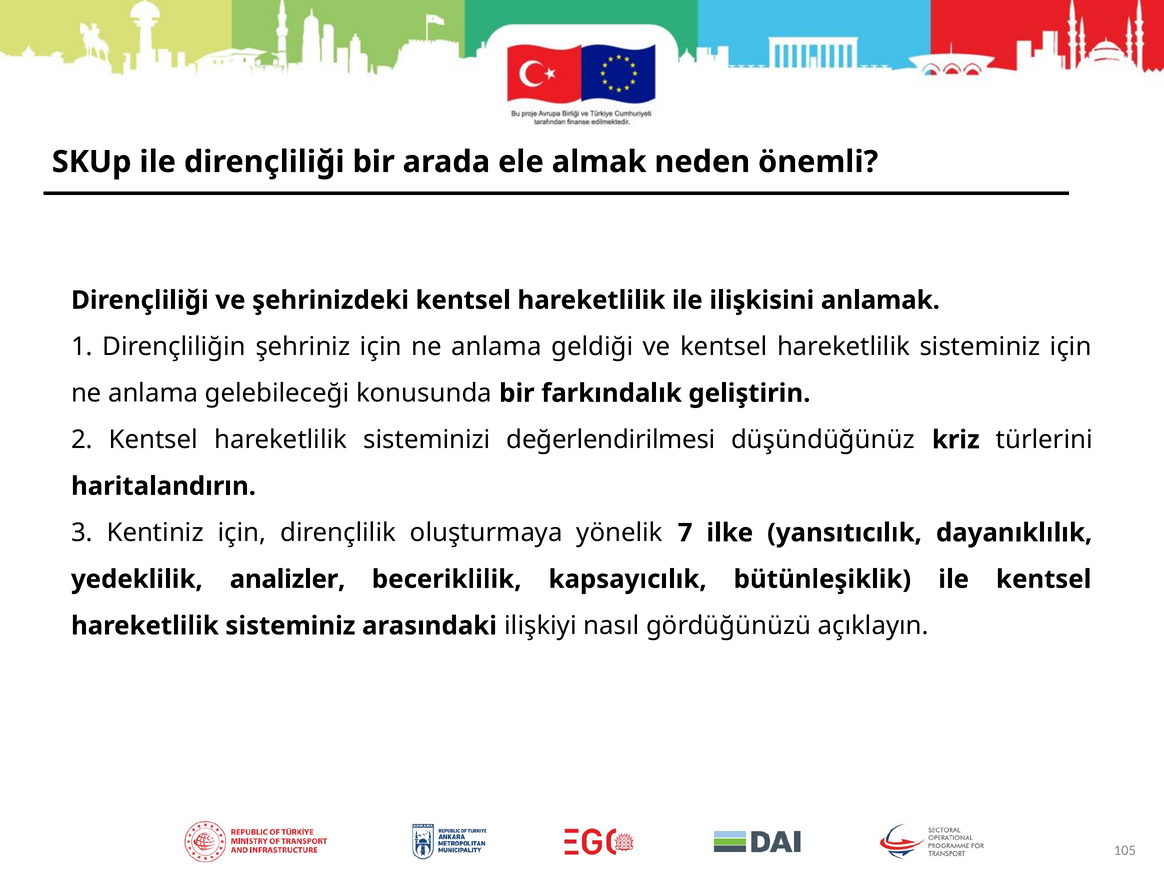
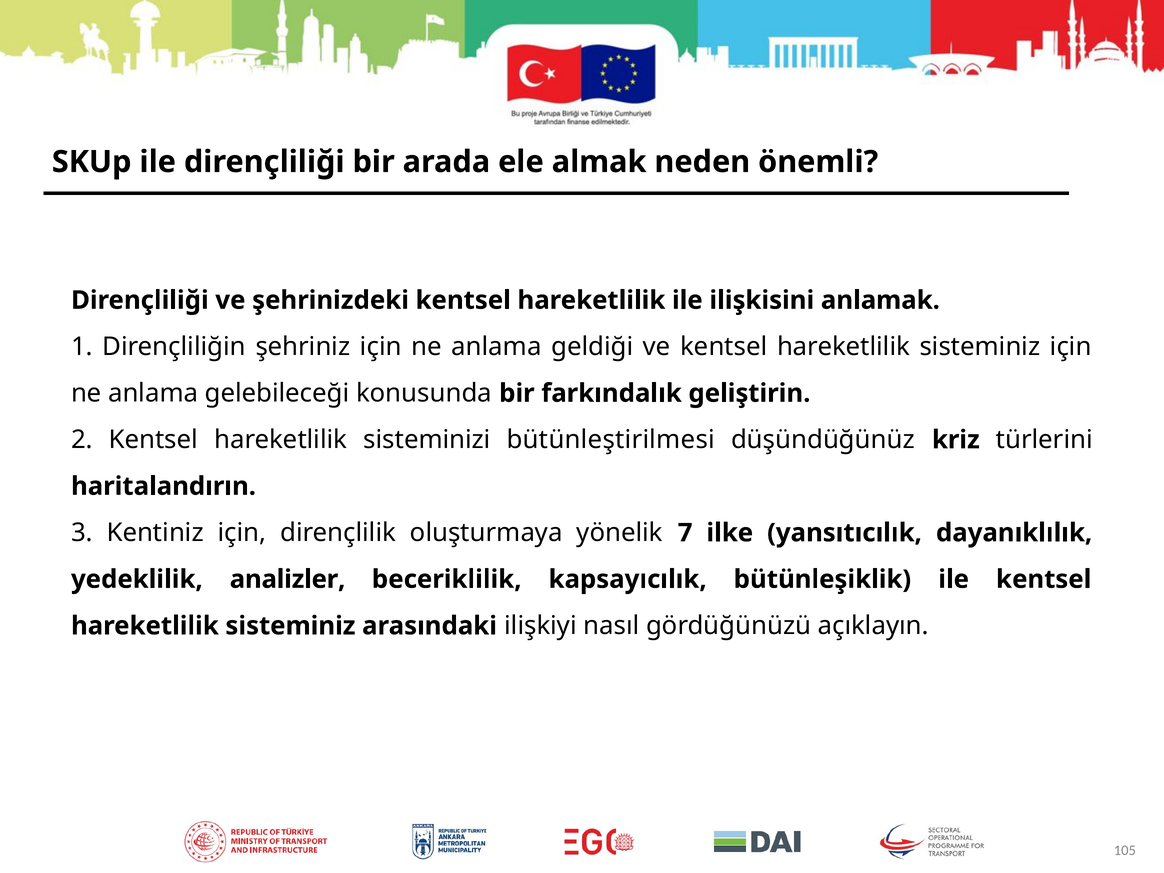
değerlendirilmesi: değerlendirilmesi -> bütünleştirilmesi
